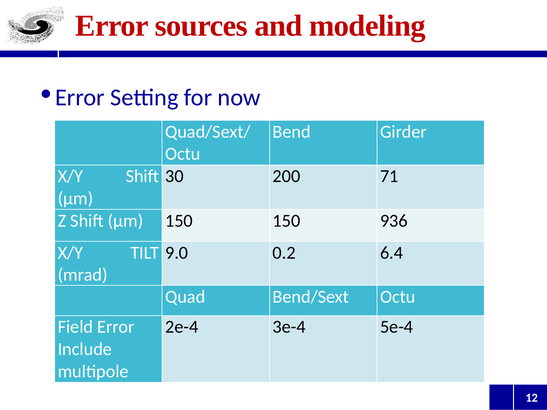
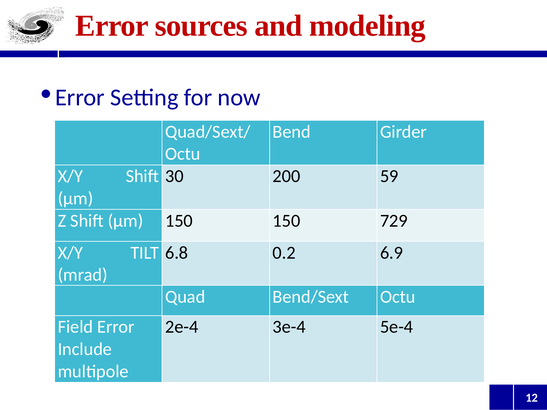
71: 71 -> 59
936: 936 -> 729
9.0: 9.0 -> 6.8
6.4: 6.4 -> 6.9
